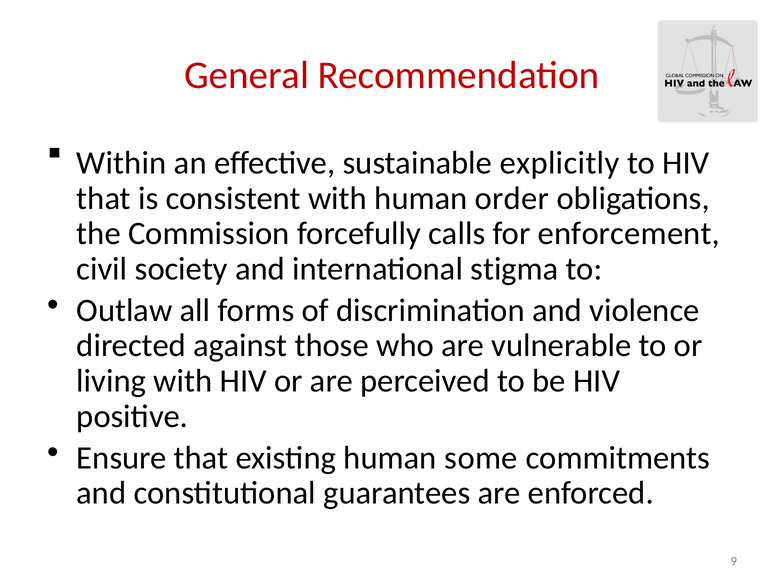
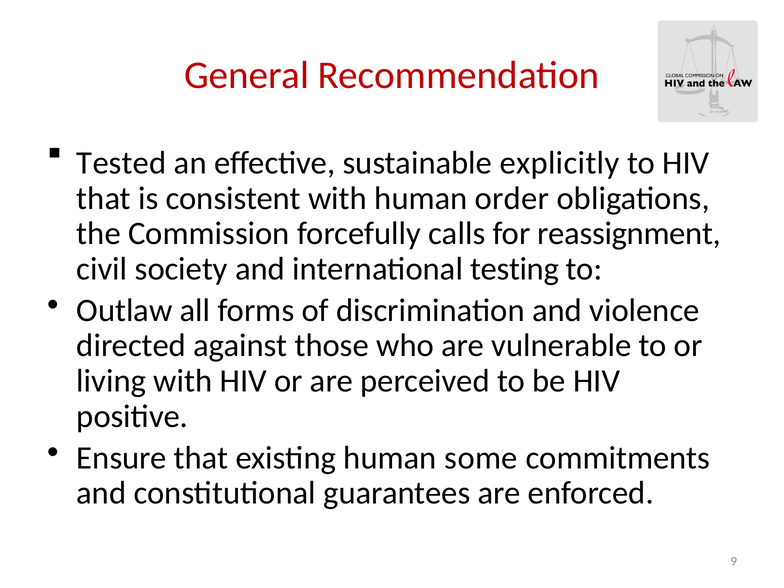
Within: Within -> Tested
enforcement: enforcement -> reassignment
stigma: stigma -> testing
